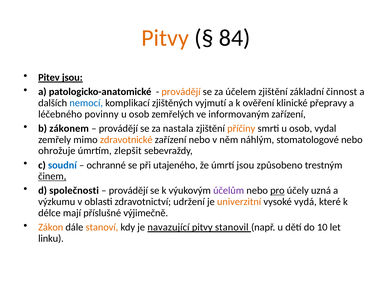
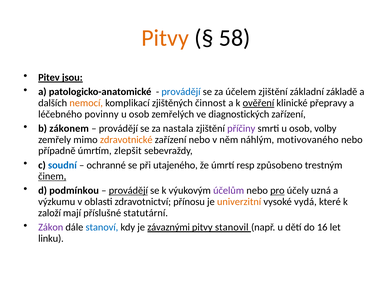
84: 84 -> 58
provádějí at (181, 92) colour: orange -> blue
činnost: činnost -> základě
nemocí colour: blue -> orange
vyjmutí: vyjmutí -> činnost
ověření underline: none -> present
informovaným: informovaným -> diagnostických
příčiny colour: orange -> purple
vydal: vydal -> volby
stomatologové: stomatologové -> motivovaného
ohrožuje: ohrožuje -> případně
úmrtí jsou: jsou -> resp
společnosti: společnosti -> podmínkou
provádějí at (128, 191) underline: none -> present
udržení: udržení -> přínosu
délce: délce -> založí
výjimečně: výjimečně -> statutární
Zákon colour: orange -> purple
stanoví colour: orange -> blue
navazující: navazující -> závaznými
10: 10 -> 16
